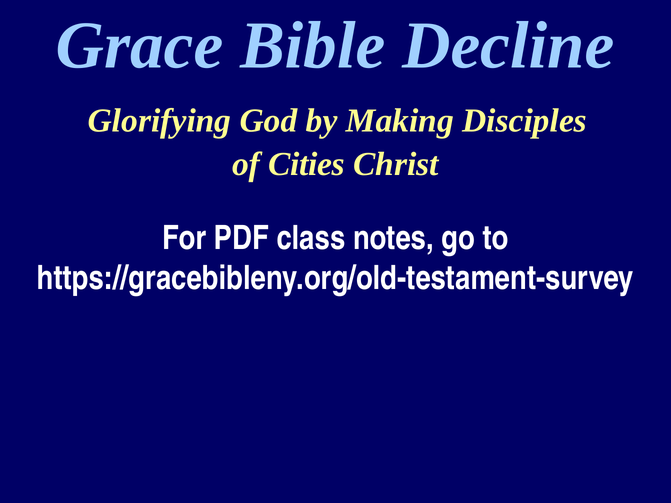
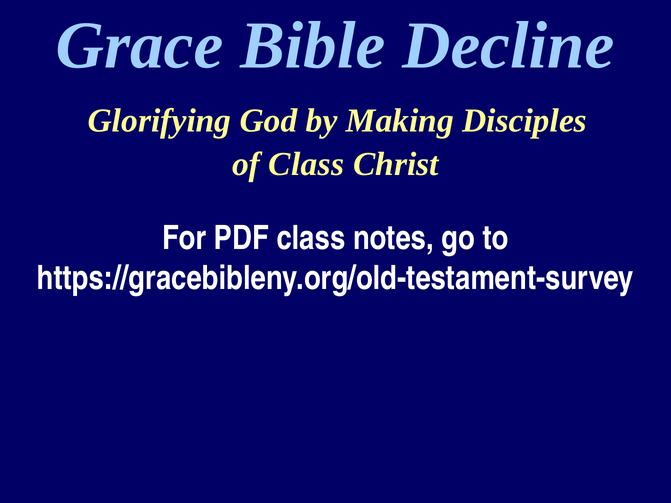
of Cities: Cities -> Class
